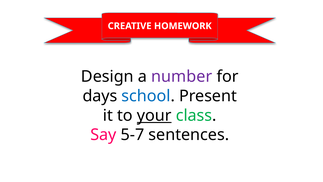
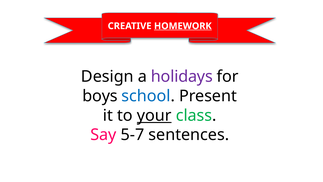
HOMEWORK underline: none -> present
number: number -> holidays
days: days -> boys
